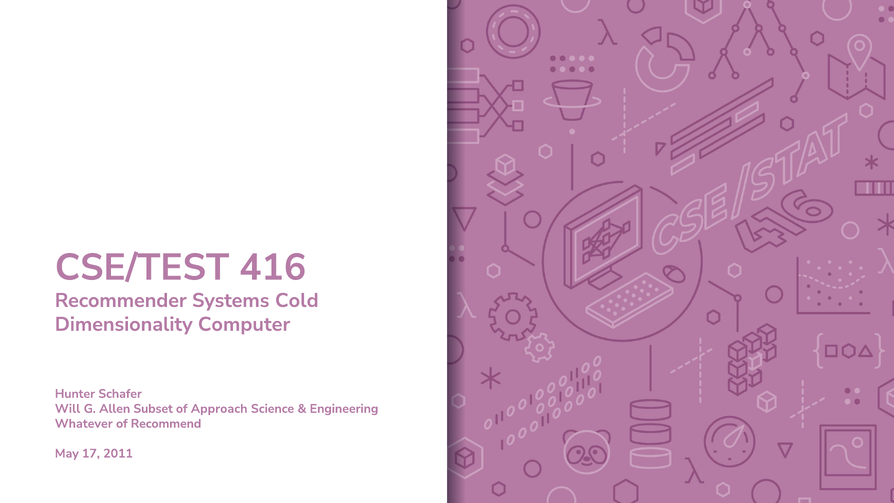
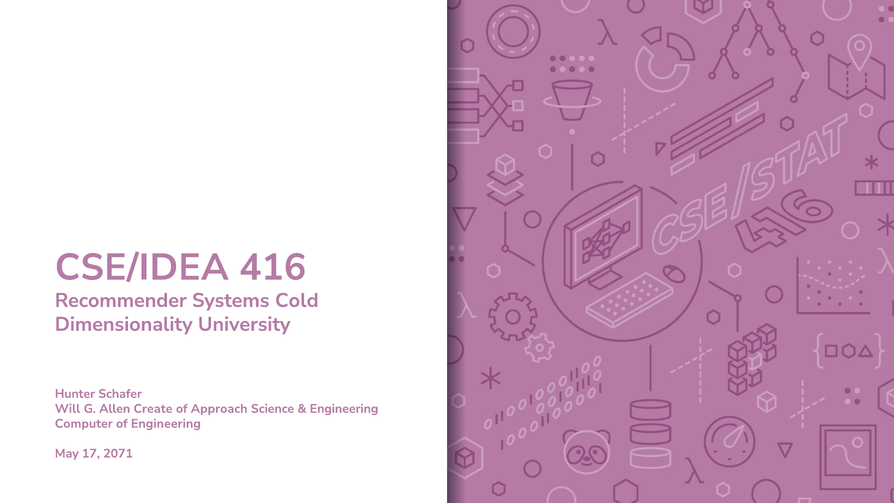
CSE/TEST: CSE/TEST -> CSE/IDEA
Computer: Computer -> University
Subset: Subset -> Create
Whatever: Whatever -> Computer
of Recommend: Recommend -> Engineering
2011: 2011 -> 2071
